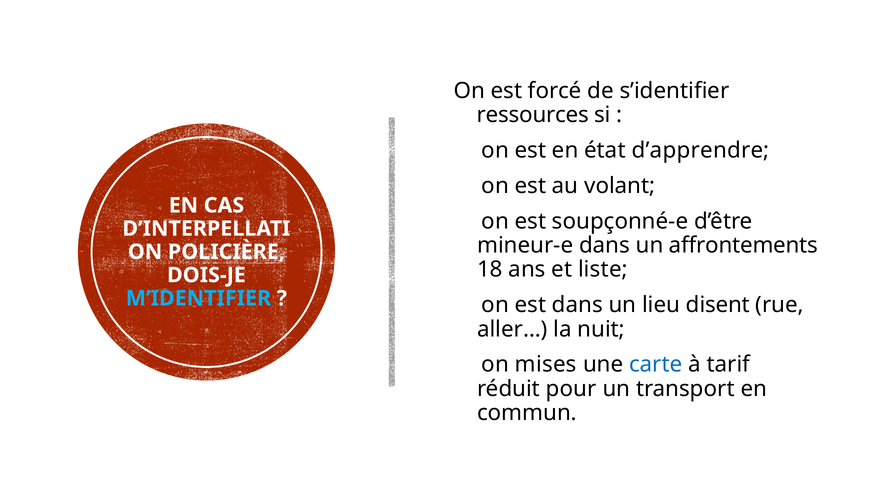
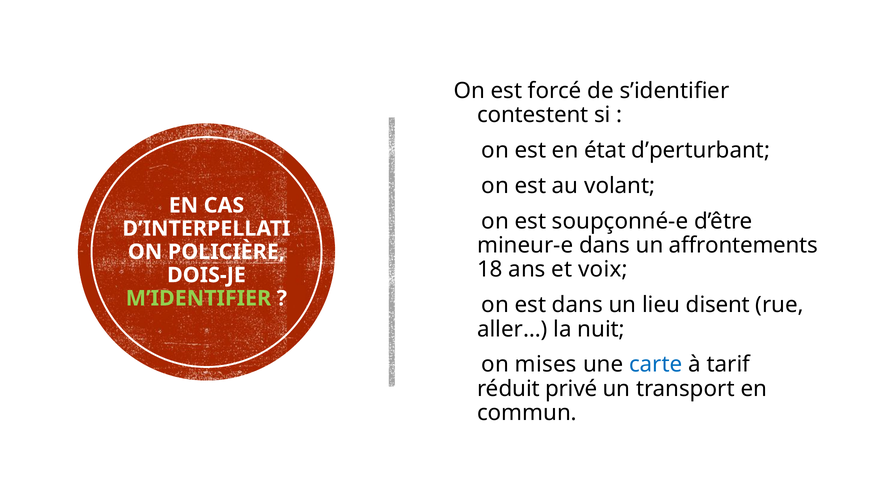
ressources: ressources -> contestent
d’apprendre: d’apprendre -> d’perturbant
liste: liste -> voix
M’IDENTIFIER colour: light blue -> light green
pour: pour -> privé
